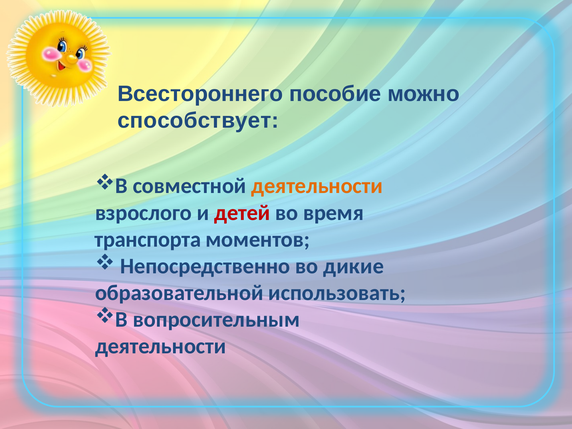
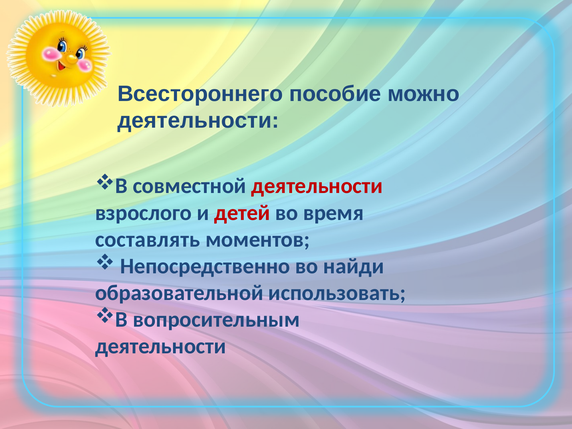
способствует at (198, 120): способствует -> деятельности
деятельности at (317, 186) colour: orange -> red
транспорта: транспорта -> составлять
дикие: дикие -> найди
